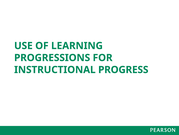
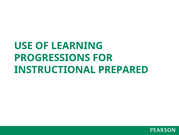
PROGRESS: PROGRESS -> PREPARED
